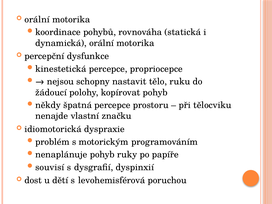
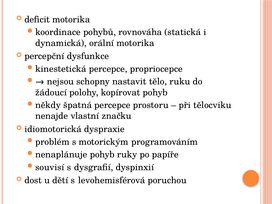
orální at (37, 19): orální -> deficit
